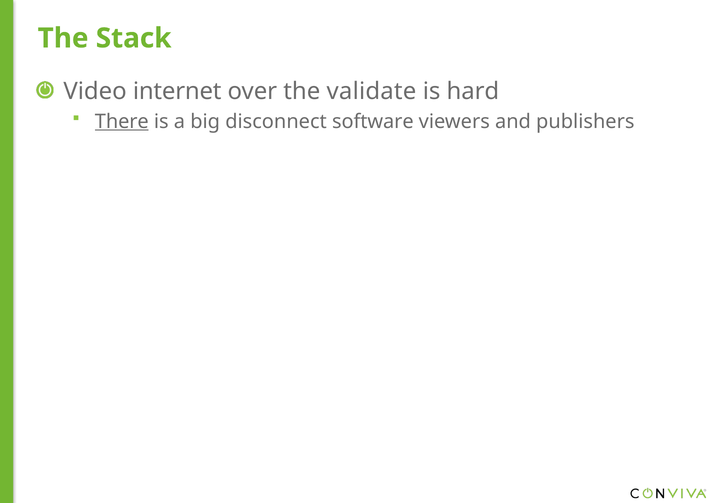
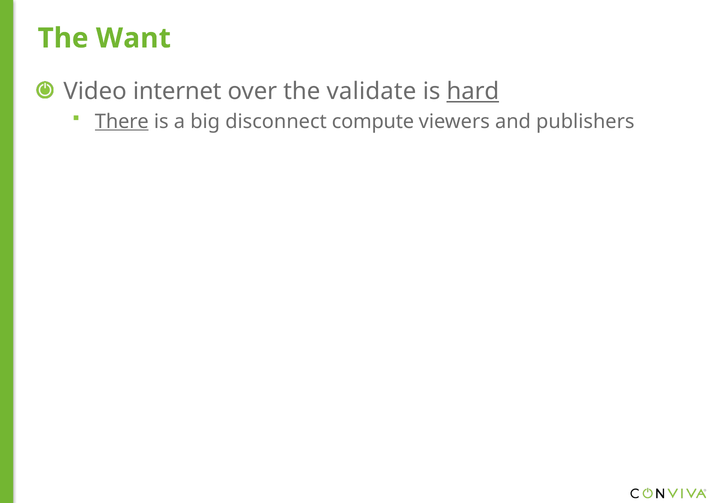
Stack: Stack -> Want
hard underline: none -> present
software: software -> compute
